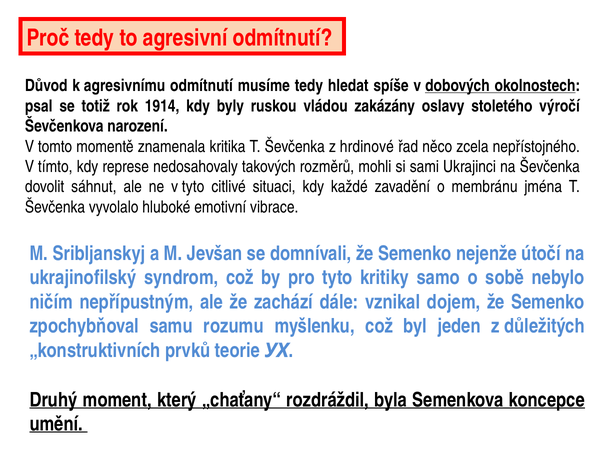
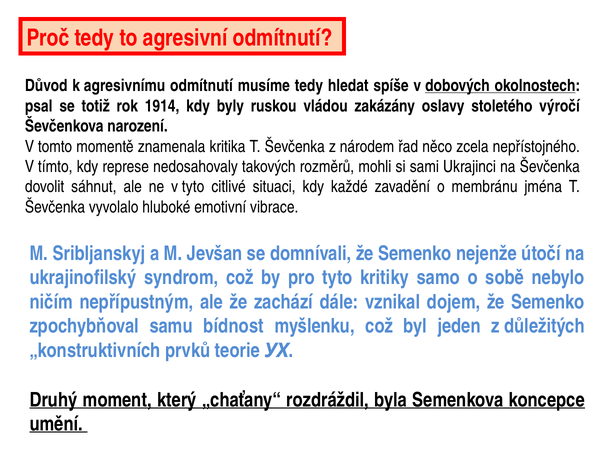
hrdinové: hrdinové -> národem
rozumu: rozumu -> bídnost
